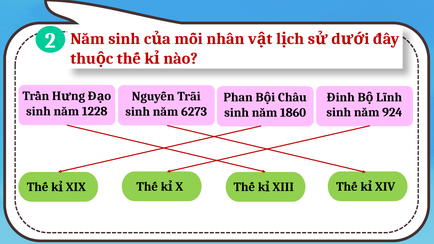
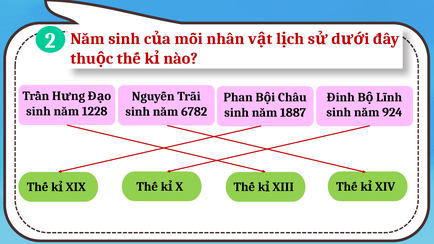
6273: 6273 -> 6782
1860: 1860 -> 1887
